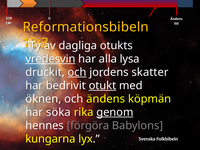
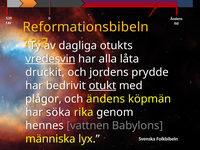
lysa: lysa -> låta
och at (77, 72) underline: present -> none
skatter: skatter -> prydde
öknen: öknen -> plågor
genom underline: present -> none
förgöra: förgöra -> vattnen
kungarna: kungarna -> människa
